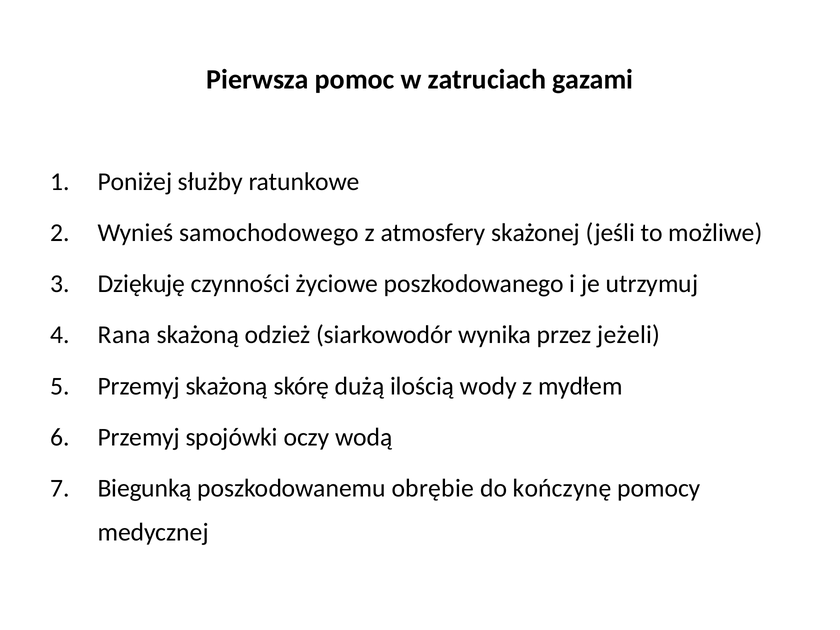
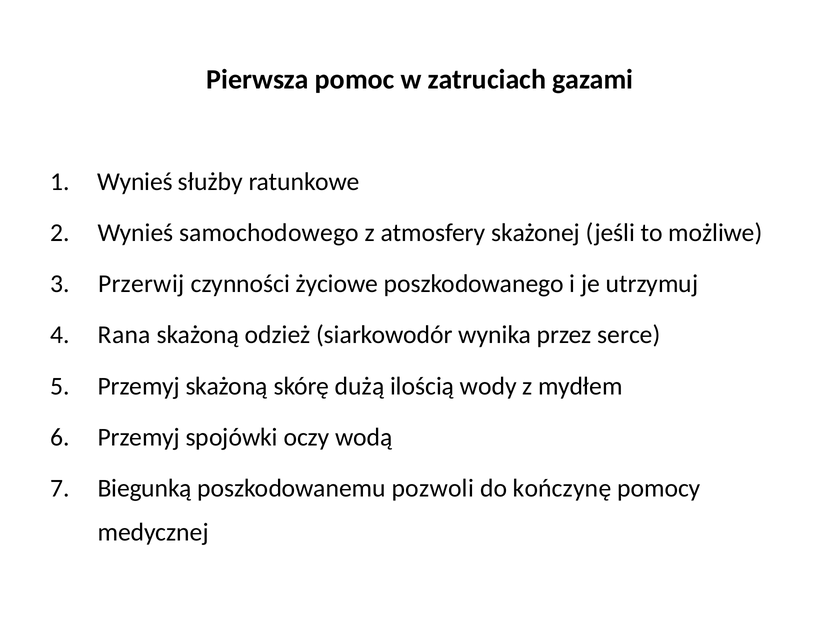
Poniżej at (135, 182): Poniżej -> Wynieś
Dziękuję: Dziękuję -> Przerwij
jeżeli: jeżeli -> serce
obrębie: obrębie -> pozwoli
